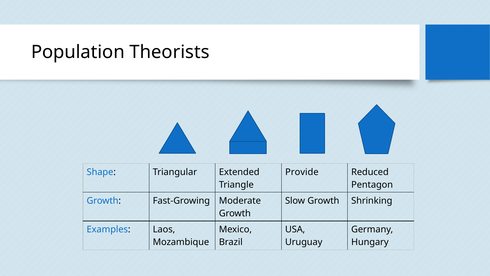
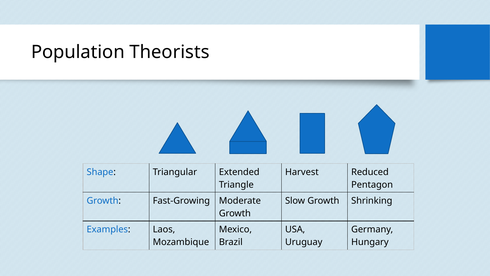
Provide: Provide -> Harvest
